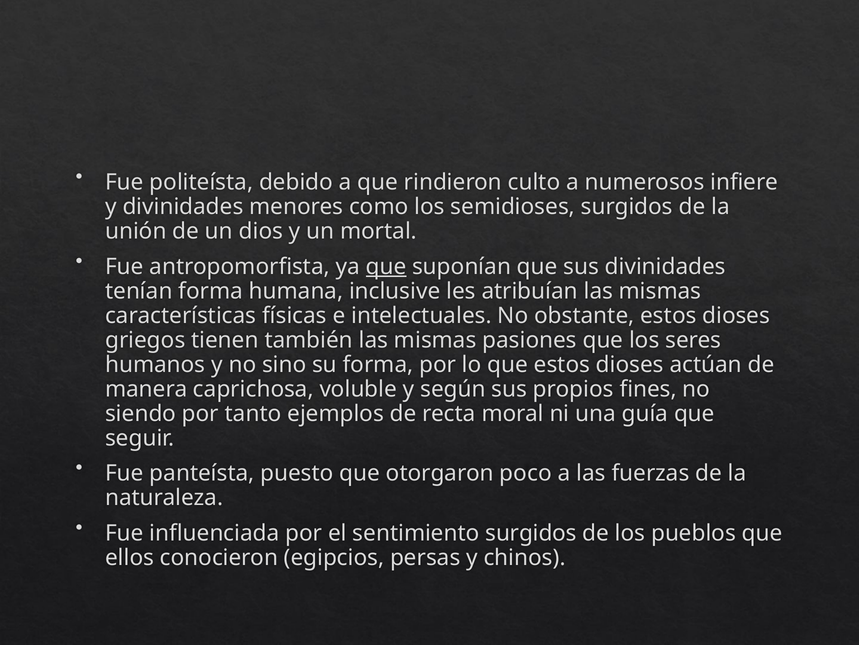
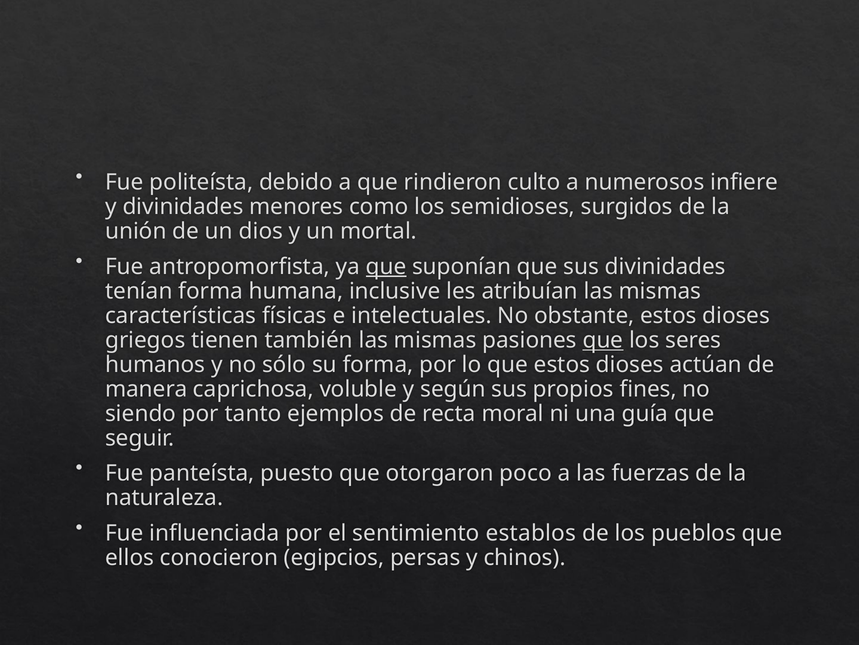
que at (603, 340) underline: none -> present
sino: sino -> sólo
sentimiento surgidos: surgidos -> establos
